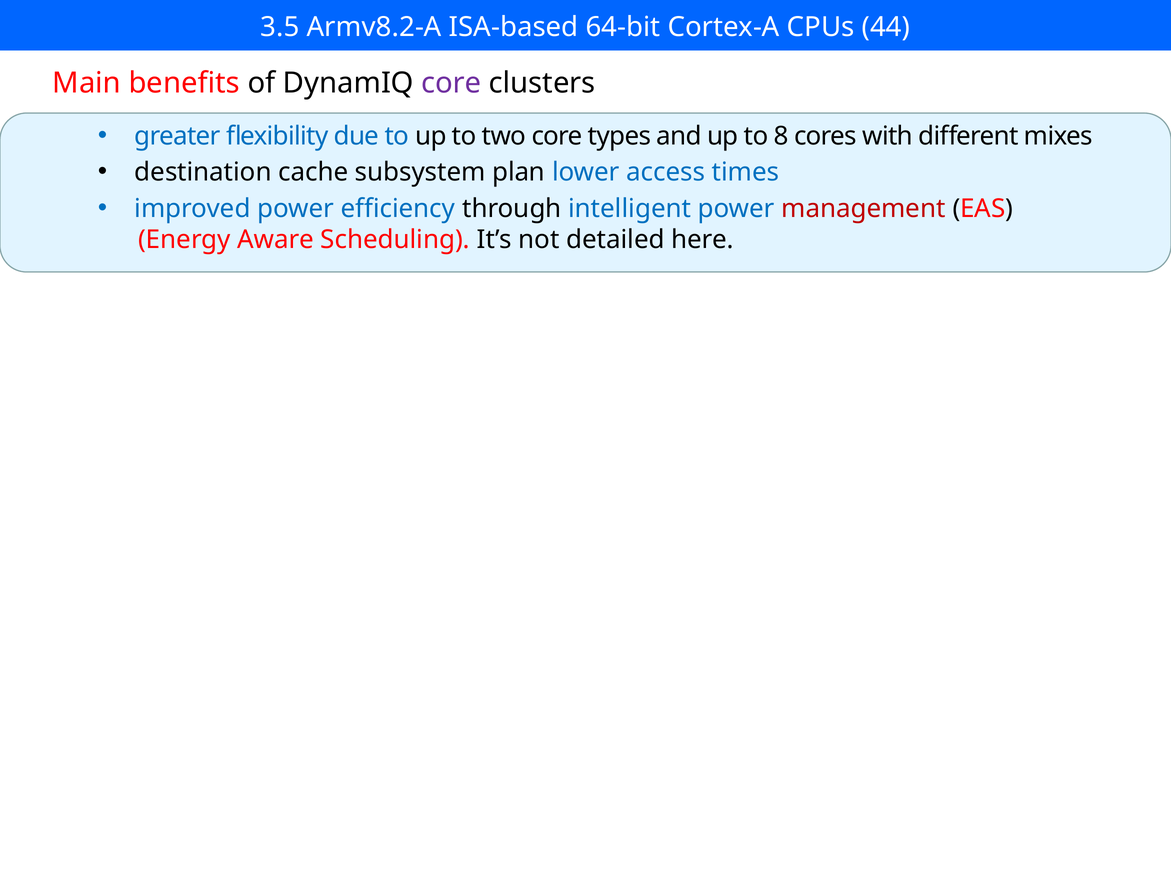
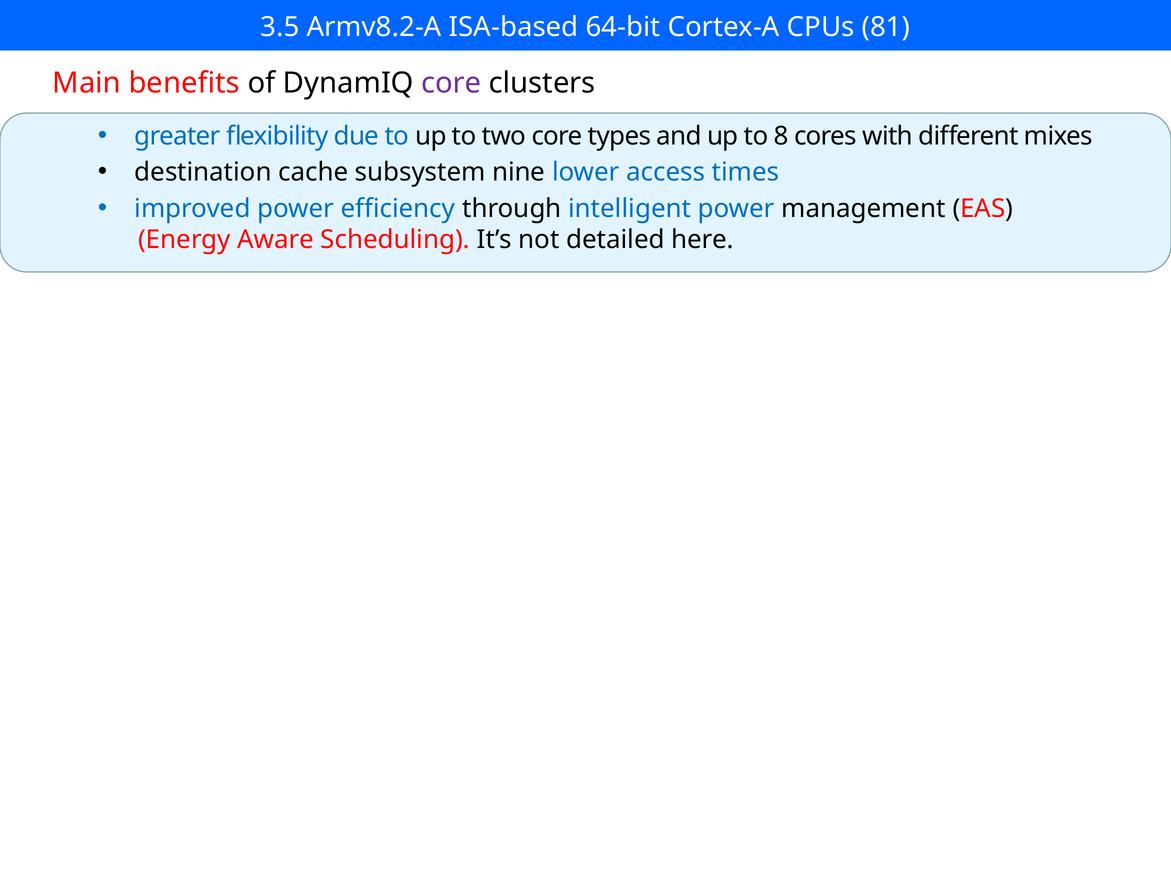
44: 44 -> 81
plan: plan -> nine
management colour: red -> black
